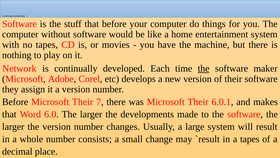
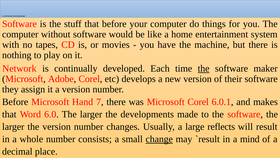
Before Microsoft Their: Their -> Hand
was Microsoft Their: Their -> Corel
large system: system -> reflects
change underline: none -> present
a tapes: tapes -> mind
